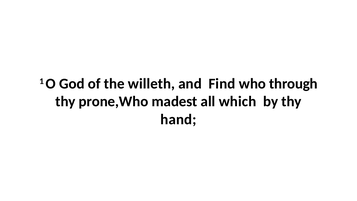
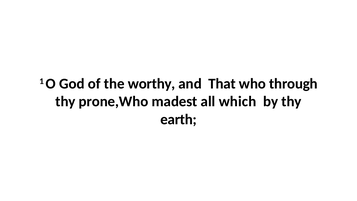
willeth: willeth -> worthy
Find: Find -> That
hand: hand -> earth
